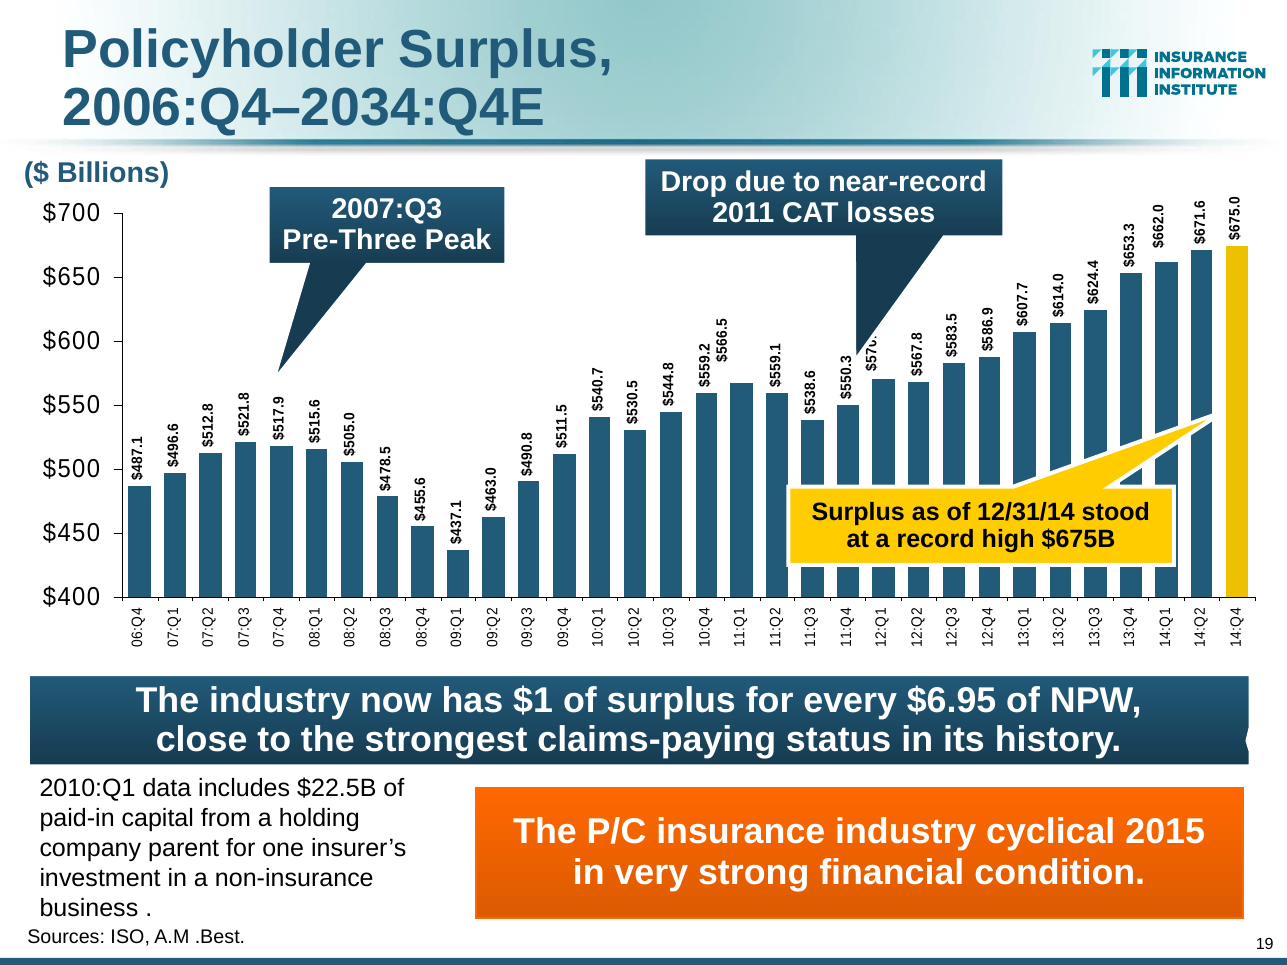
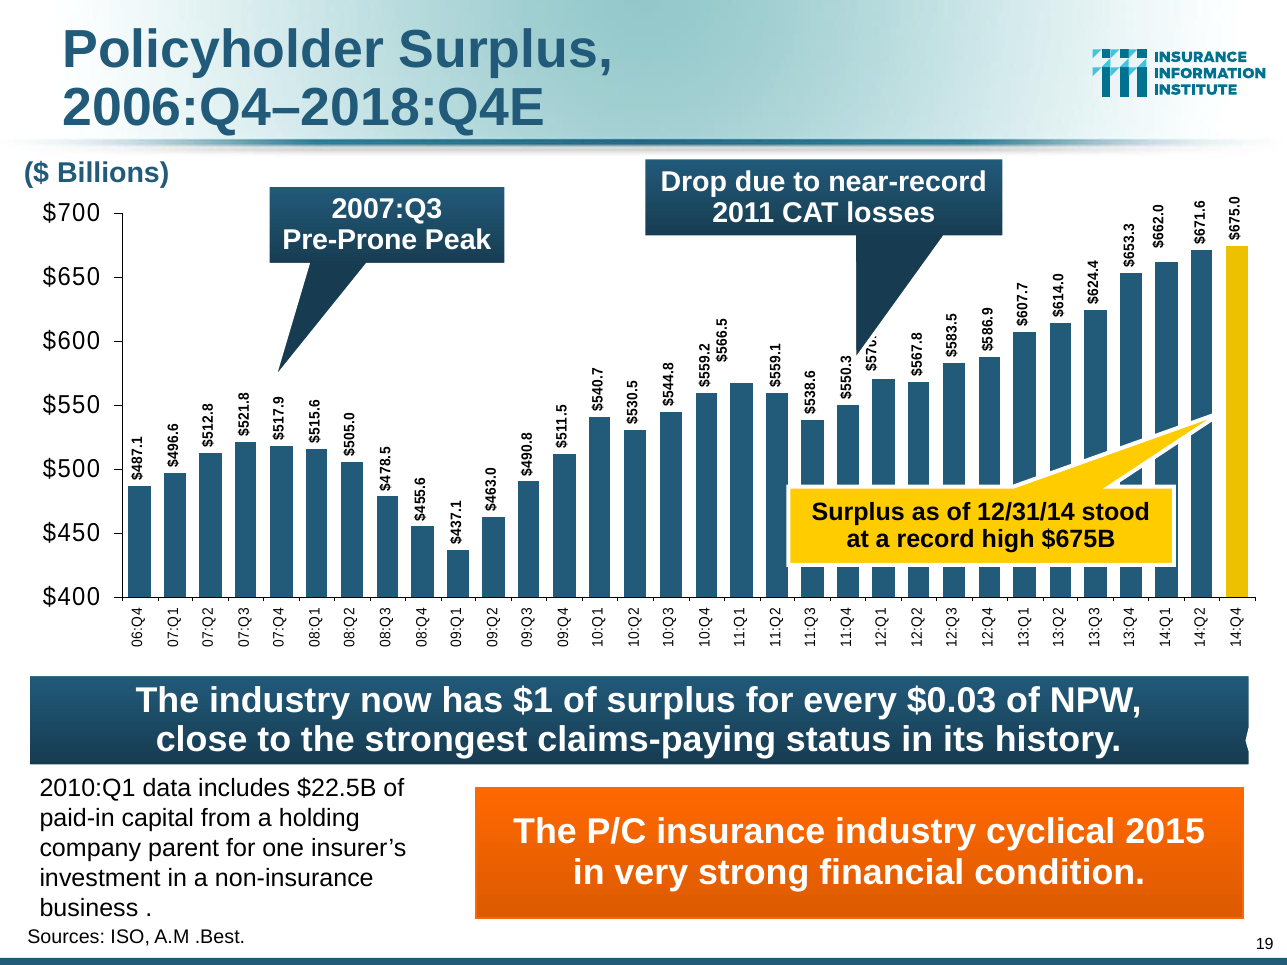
2006:Q4–2034:Q4E: 2006:Q4–2034:Q4E -> 2006:Q4–2018:Q4E
Pre-Three: Pre-Three -> Pre-Prone
$6.95: $6.95 -> $0.03
